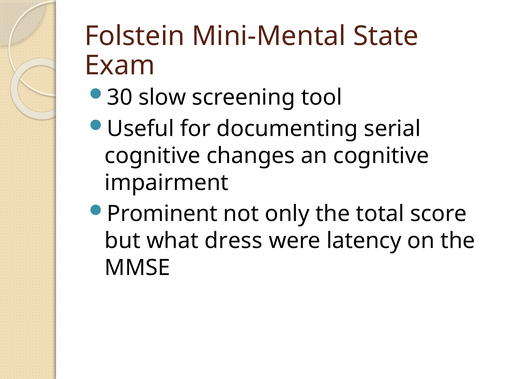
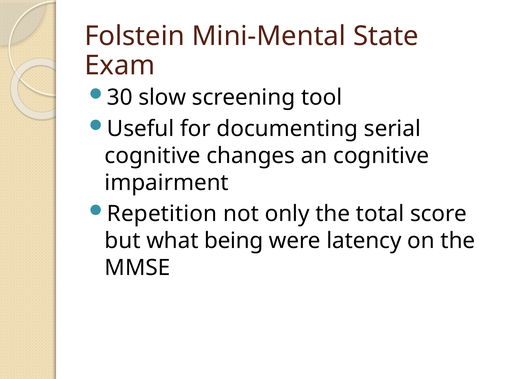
Prominent: Prominent -> Repetition
dress: dress -> being
